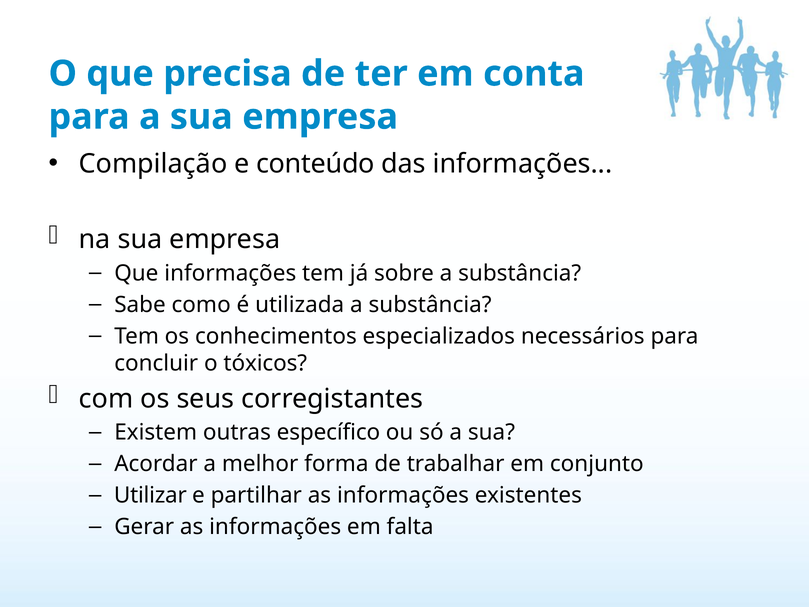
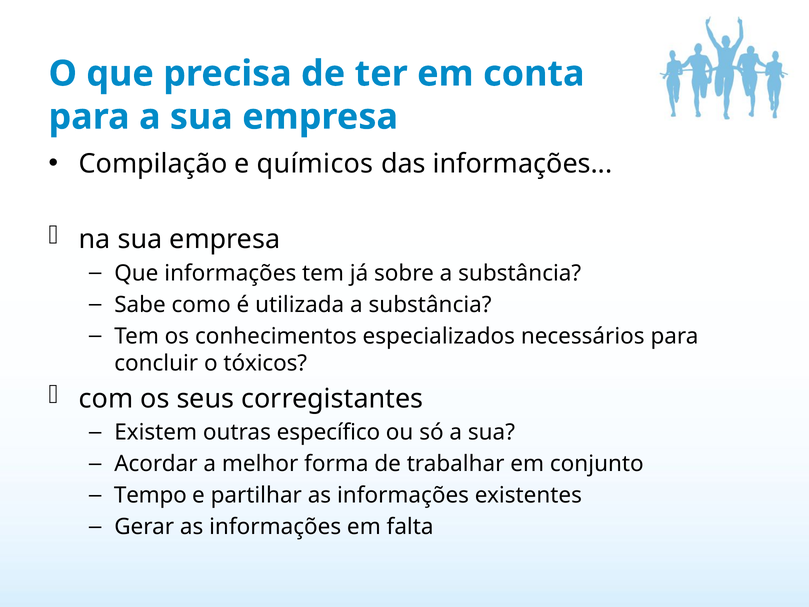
conteúdo: conteúdo -> químicos
Utilizar: Utilizar -> Tempo
